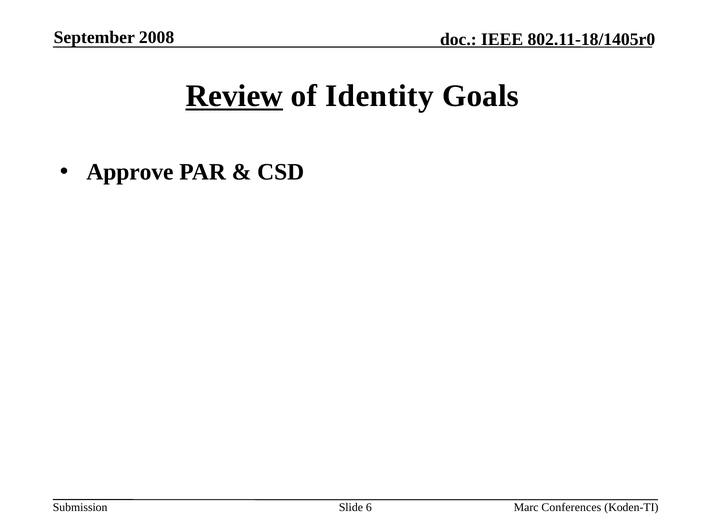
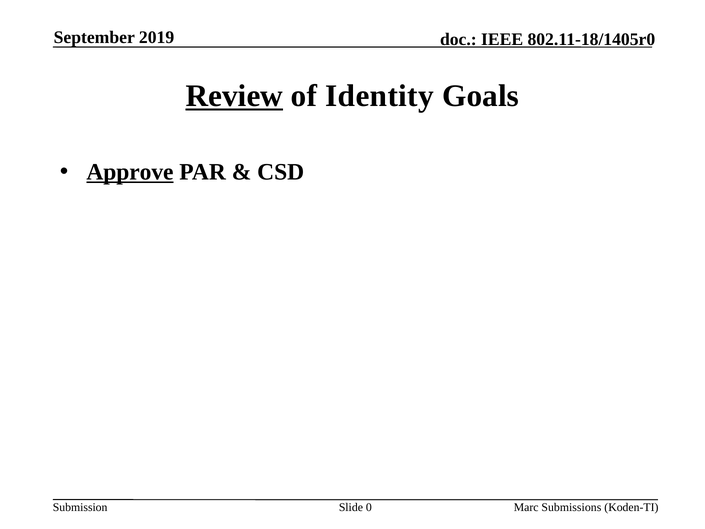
2008: 2008 -> 2019
Approve underline: none -> present
6: 6 -> 0
Conferences: Conferences -> Submissions
